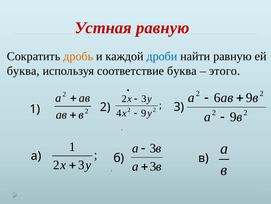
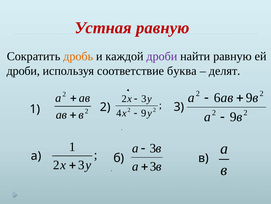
дроби at (162, 56) colour: blue -> purple
буква at (23, 71): буква -> дроби
этого: этого -> делят
